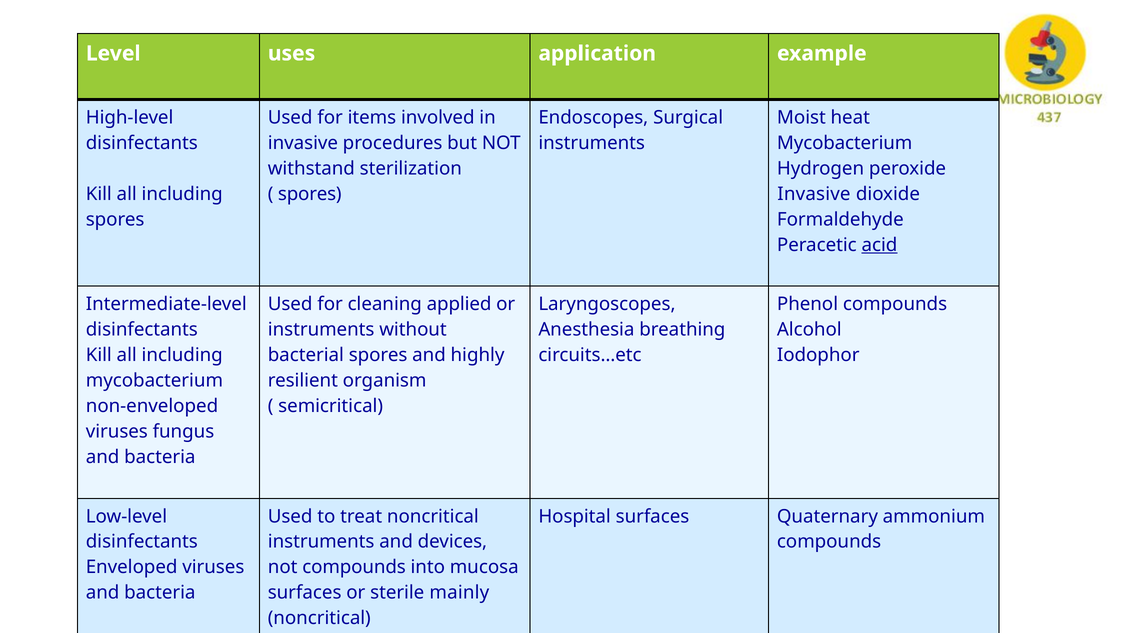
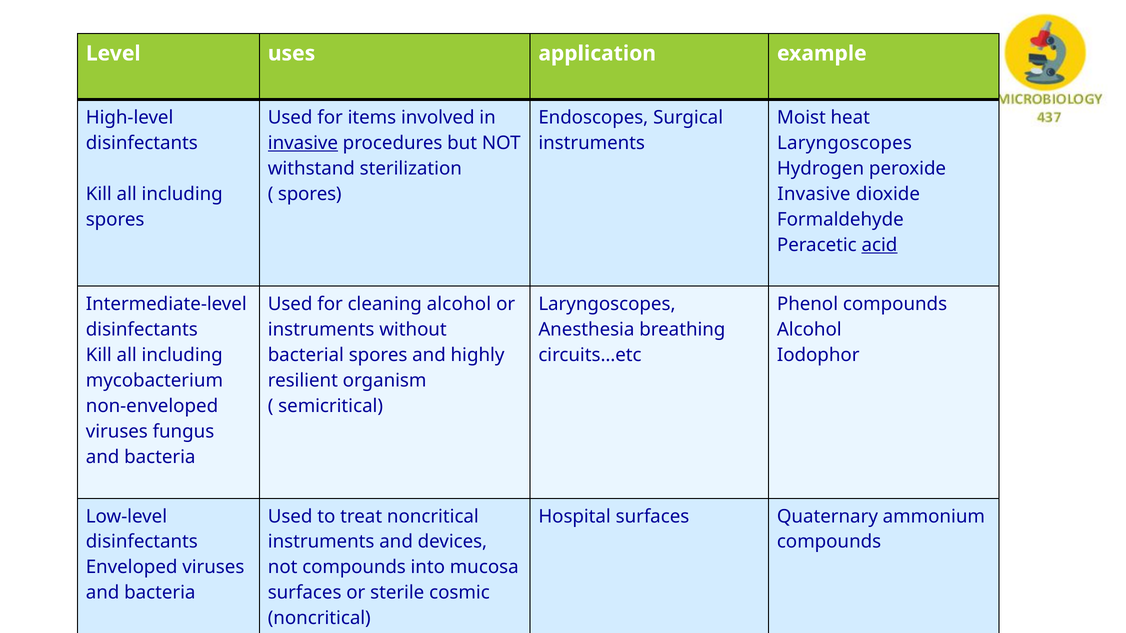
invasive at (303, 143) underline: none -> present
Mycobacterium at (845, 143): Mycobacterium -> Laryngoscopes
cleaning applied: applied -> alcohol
mainly: mainly -> cosmic
